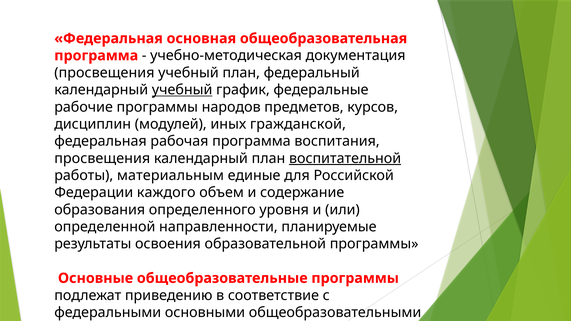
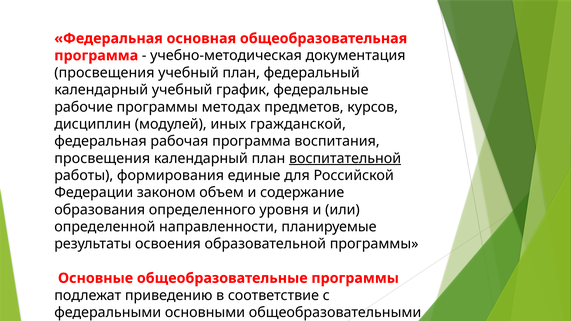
учебный at (182, 90) underline: present -> none
народов: народов -> методах
материальным: материальным -> формирования
каждого: каждого -> законом
